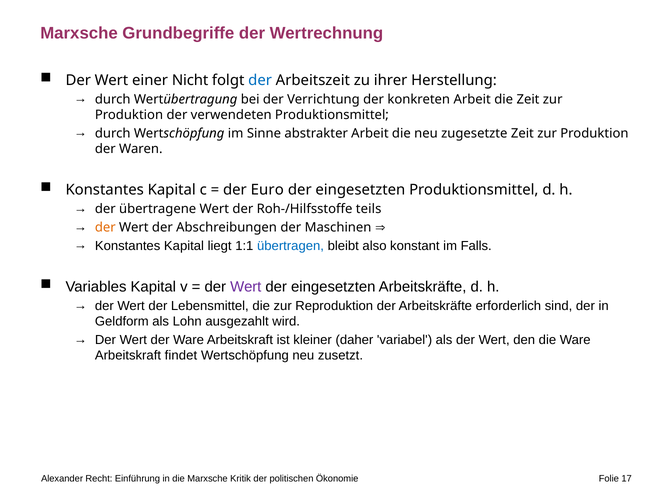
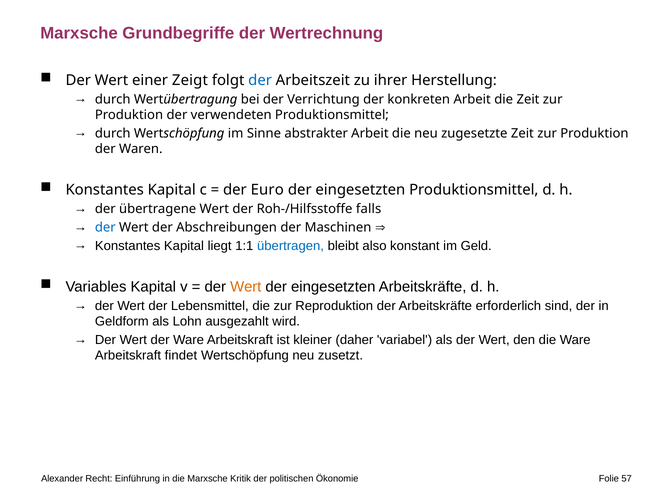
Nicht: Nicht -> Zeigt
teils: teils -> falls
der at (105, 227) colour: orange -> blue
Falls: Falls -> Geld
Wert at (246, 287) colour: purple -> orange
17: 17 -> 57
